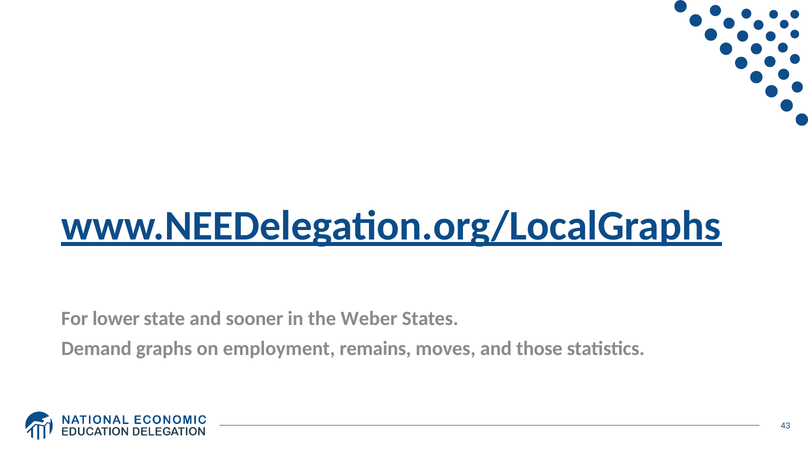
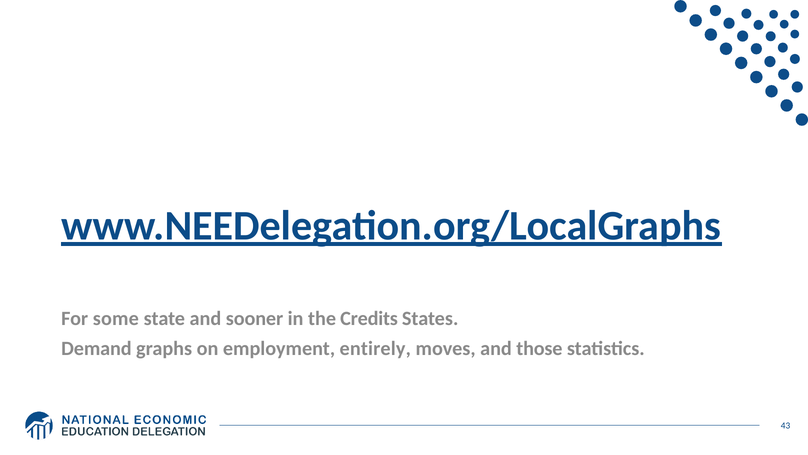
lower: lower -> some
Weber: Weber -> Credits
remains: remains -> entirely
